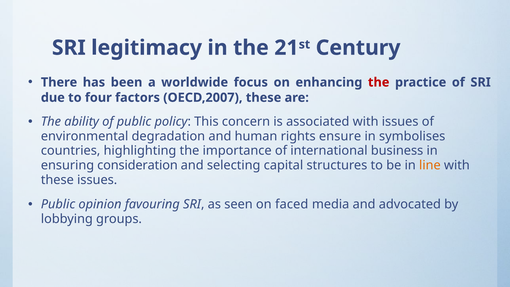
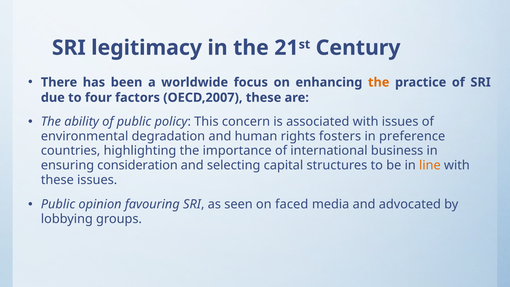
the at (379, 82) colour: red -> orange
ensure: ensure -> fosters
symbolises: symbolises -> preference
